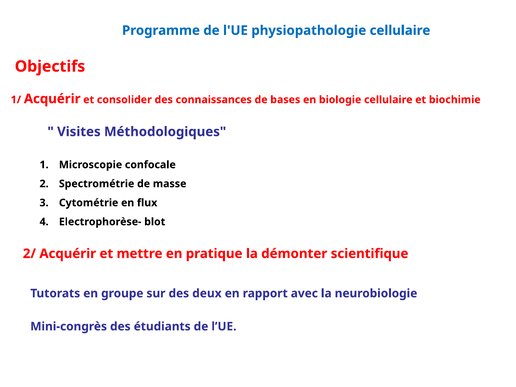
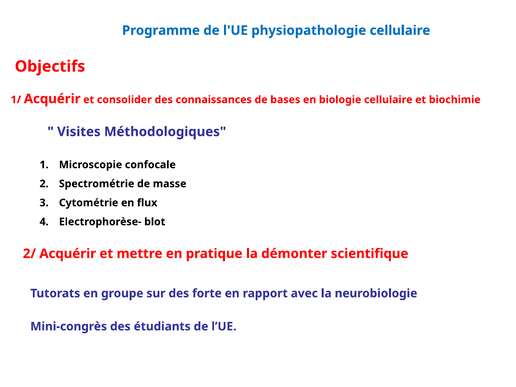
deux: deux -> forte
